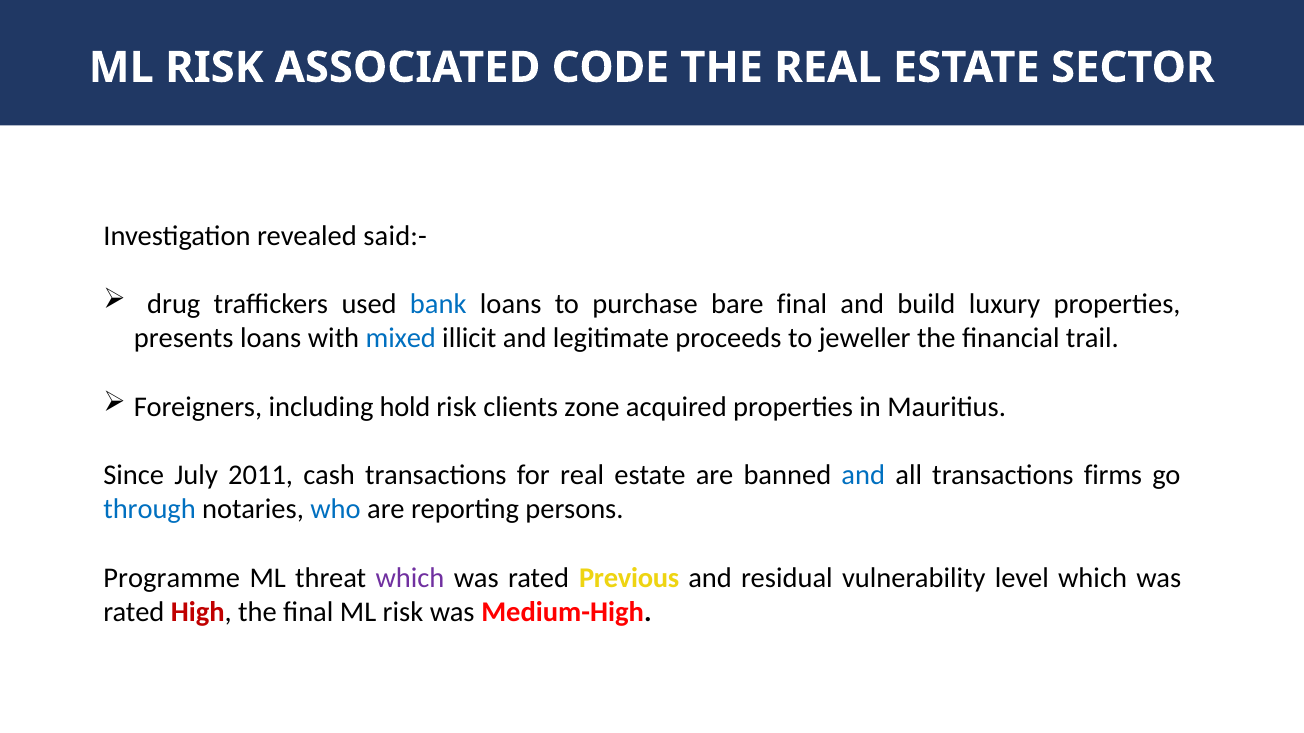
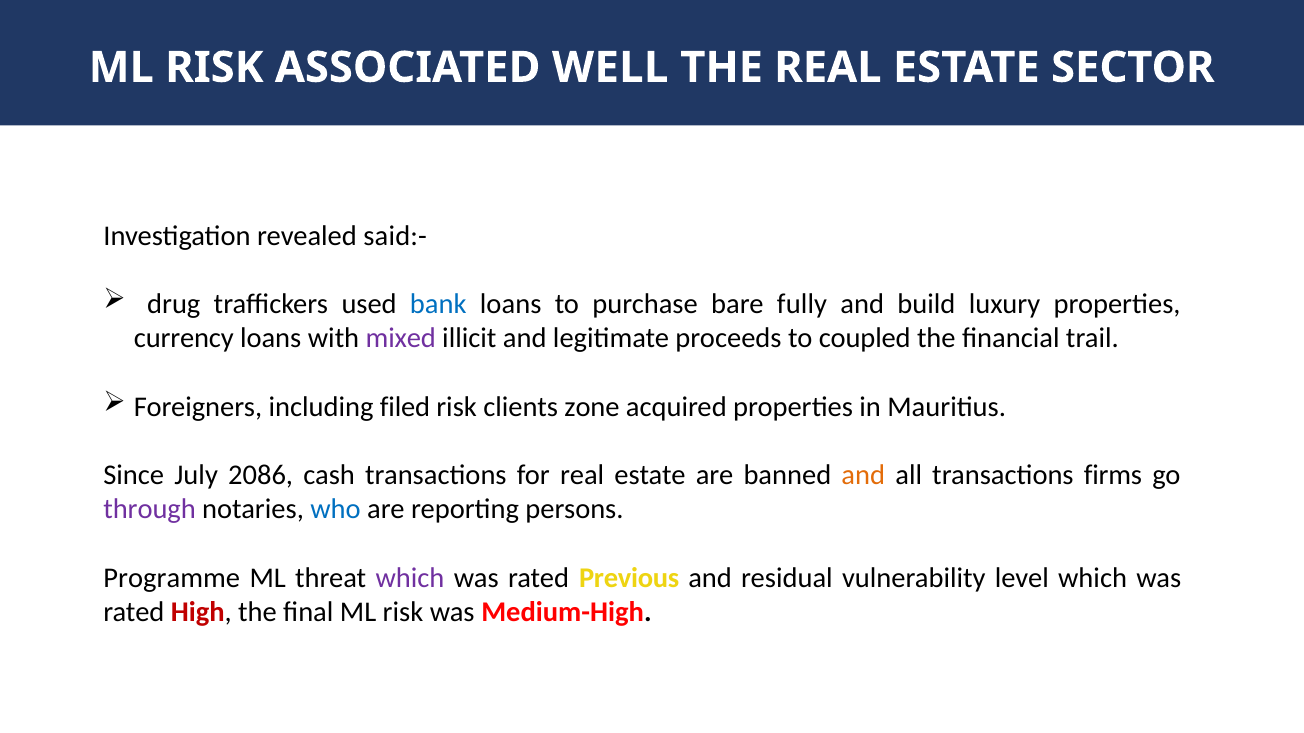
CODE: CODE -> WELL
bare final: final -> fully
presents: presents -> currency
mixed colour: blue -> purple
jeweller: jeweller -> coupled
hold: hold -> filed
2011: 2011 -> 2086
and at (863, 476) colour: blue -> orange
through colour: blue -> purple
